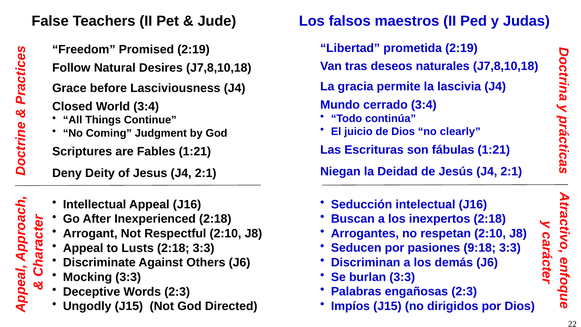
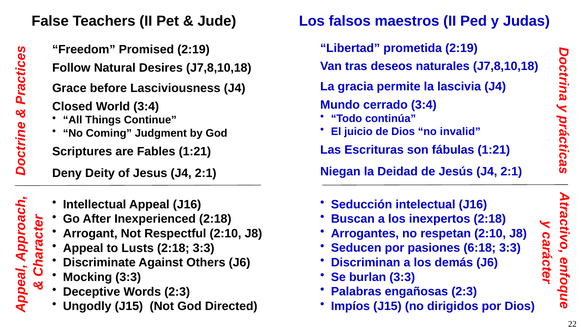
clearly: clearly -> invalid
9:18: 9:18 -> 6:18
